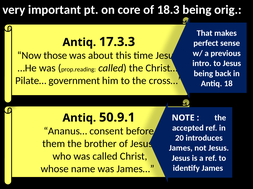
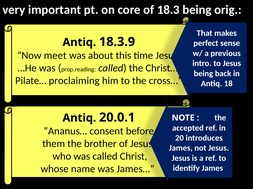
17.3.3: 17.3.3 -> 18.3.9
those: those -> meet
government: government -> proclaiming
50.9.1: 50.9.1 -> 20.0.1
